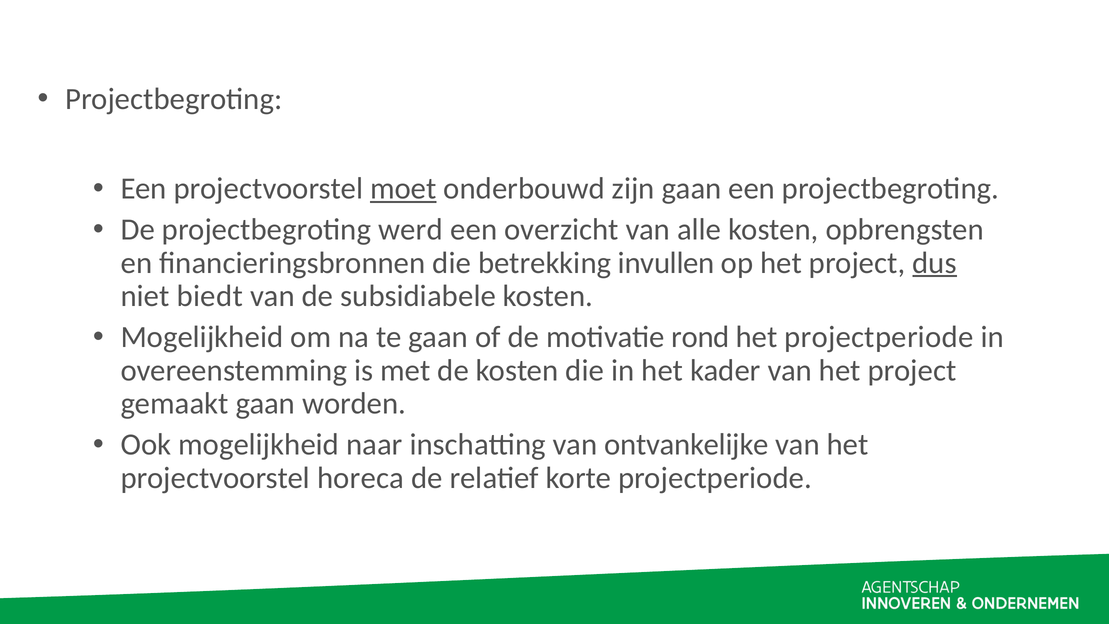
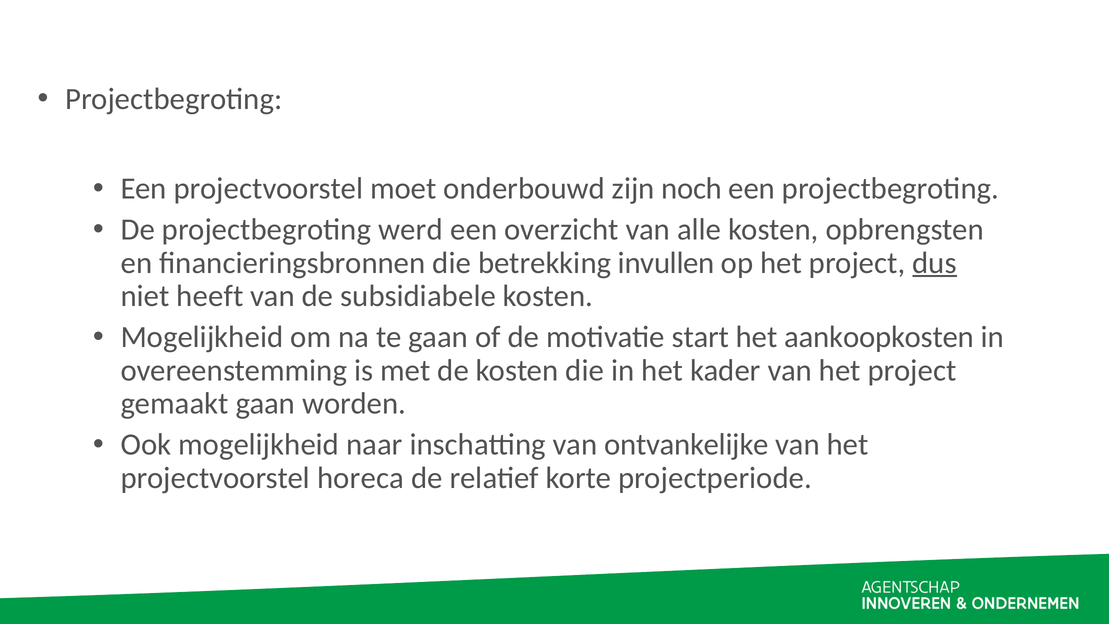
moet underline: present -> none
zijn gaan: gaan -> noch
biedt: biedt -> heeft
rond: rond -> start
het projectperiode: projectperiode -> aankoopkosten
